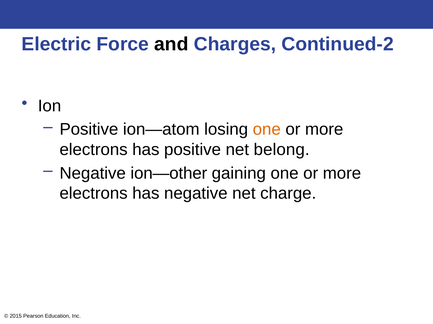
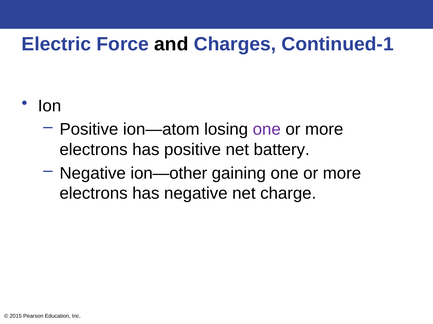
Continued-2: Continued-2 -> Continued-1
one at (267, 130) colour: orange -> purple
belong: belong -> battery
